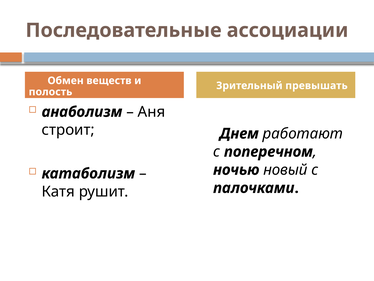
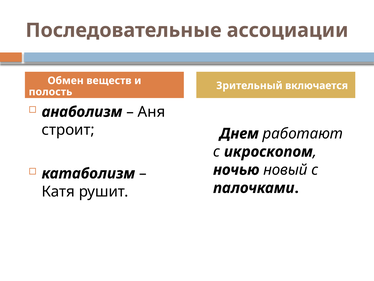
превышать: превышать -> включается
поперечном: поперечном -> икроскопом
